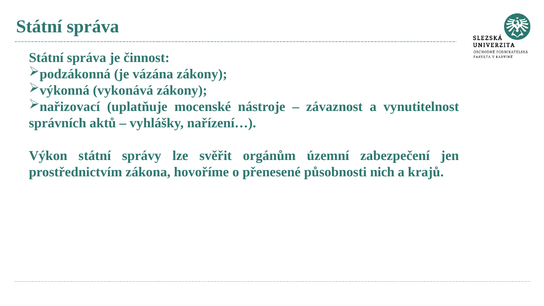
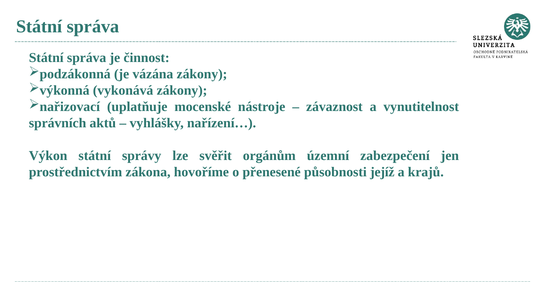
nich: nich -> jejíž
